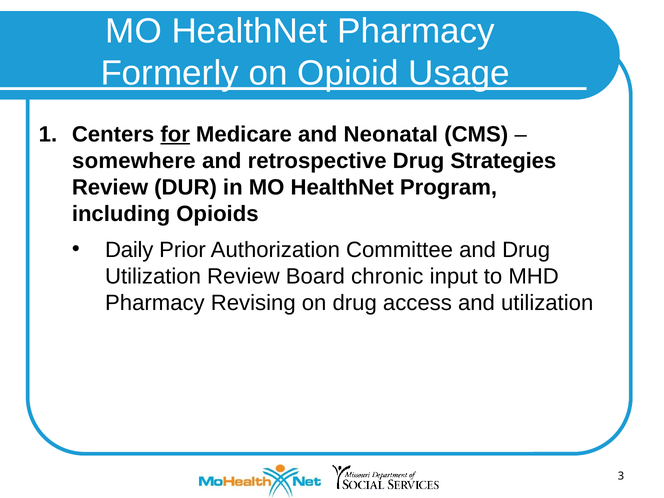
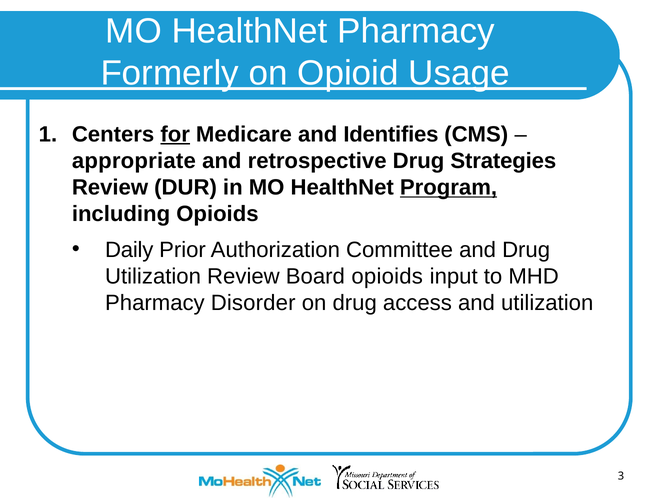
Neonatal: Neonatal -> Identifies
somewhere: somewhere -> appropriate
Program underline: none -> present
Board chronic: chronic -> opioids
Revising: Revising -> Disorder
